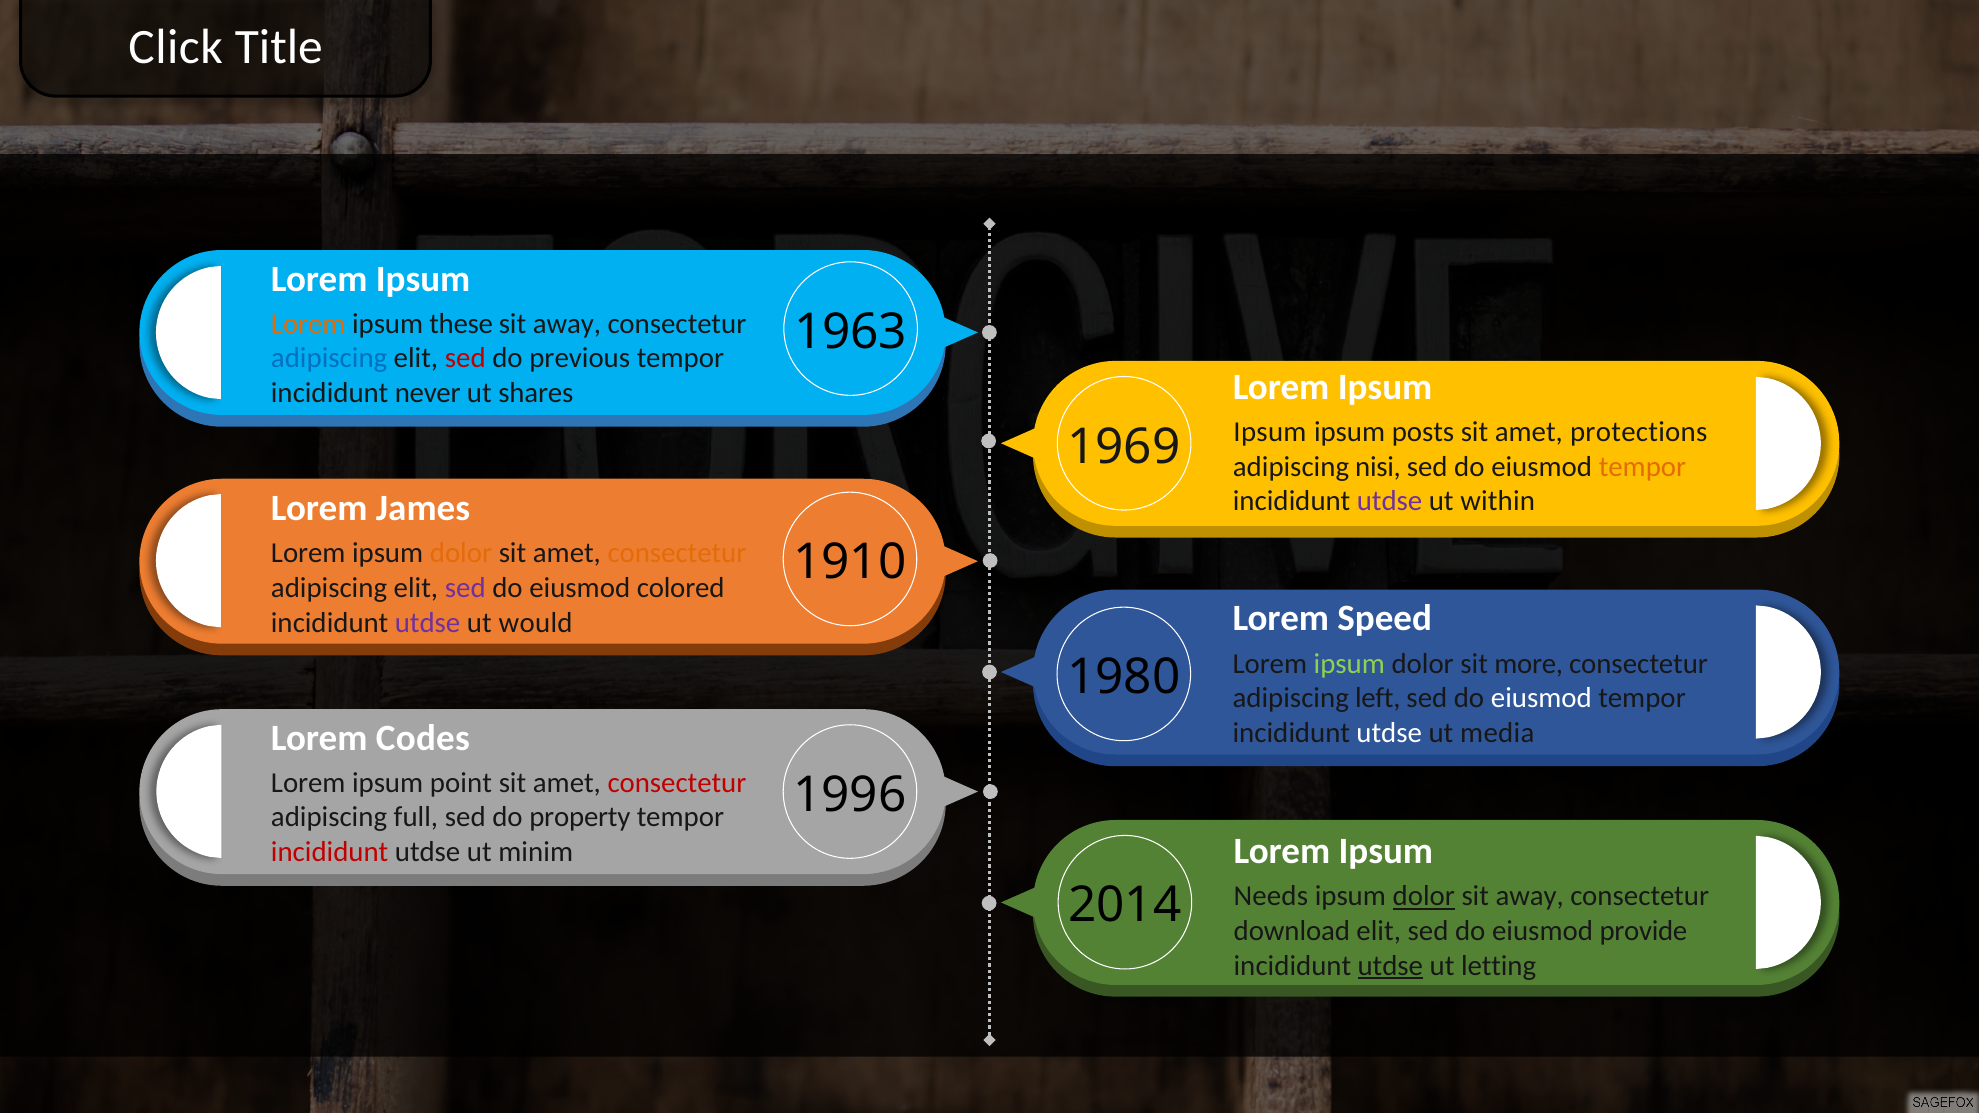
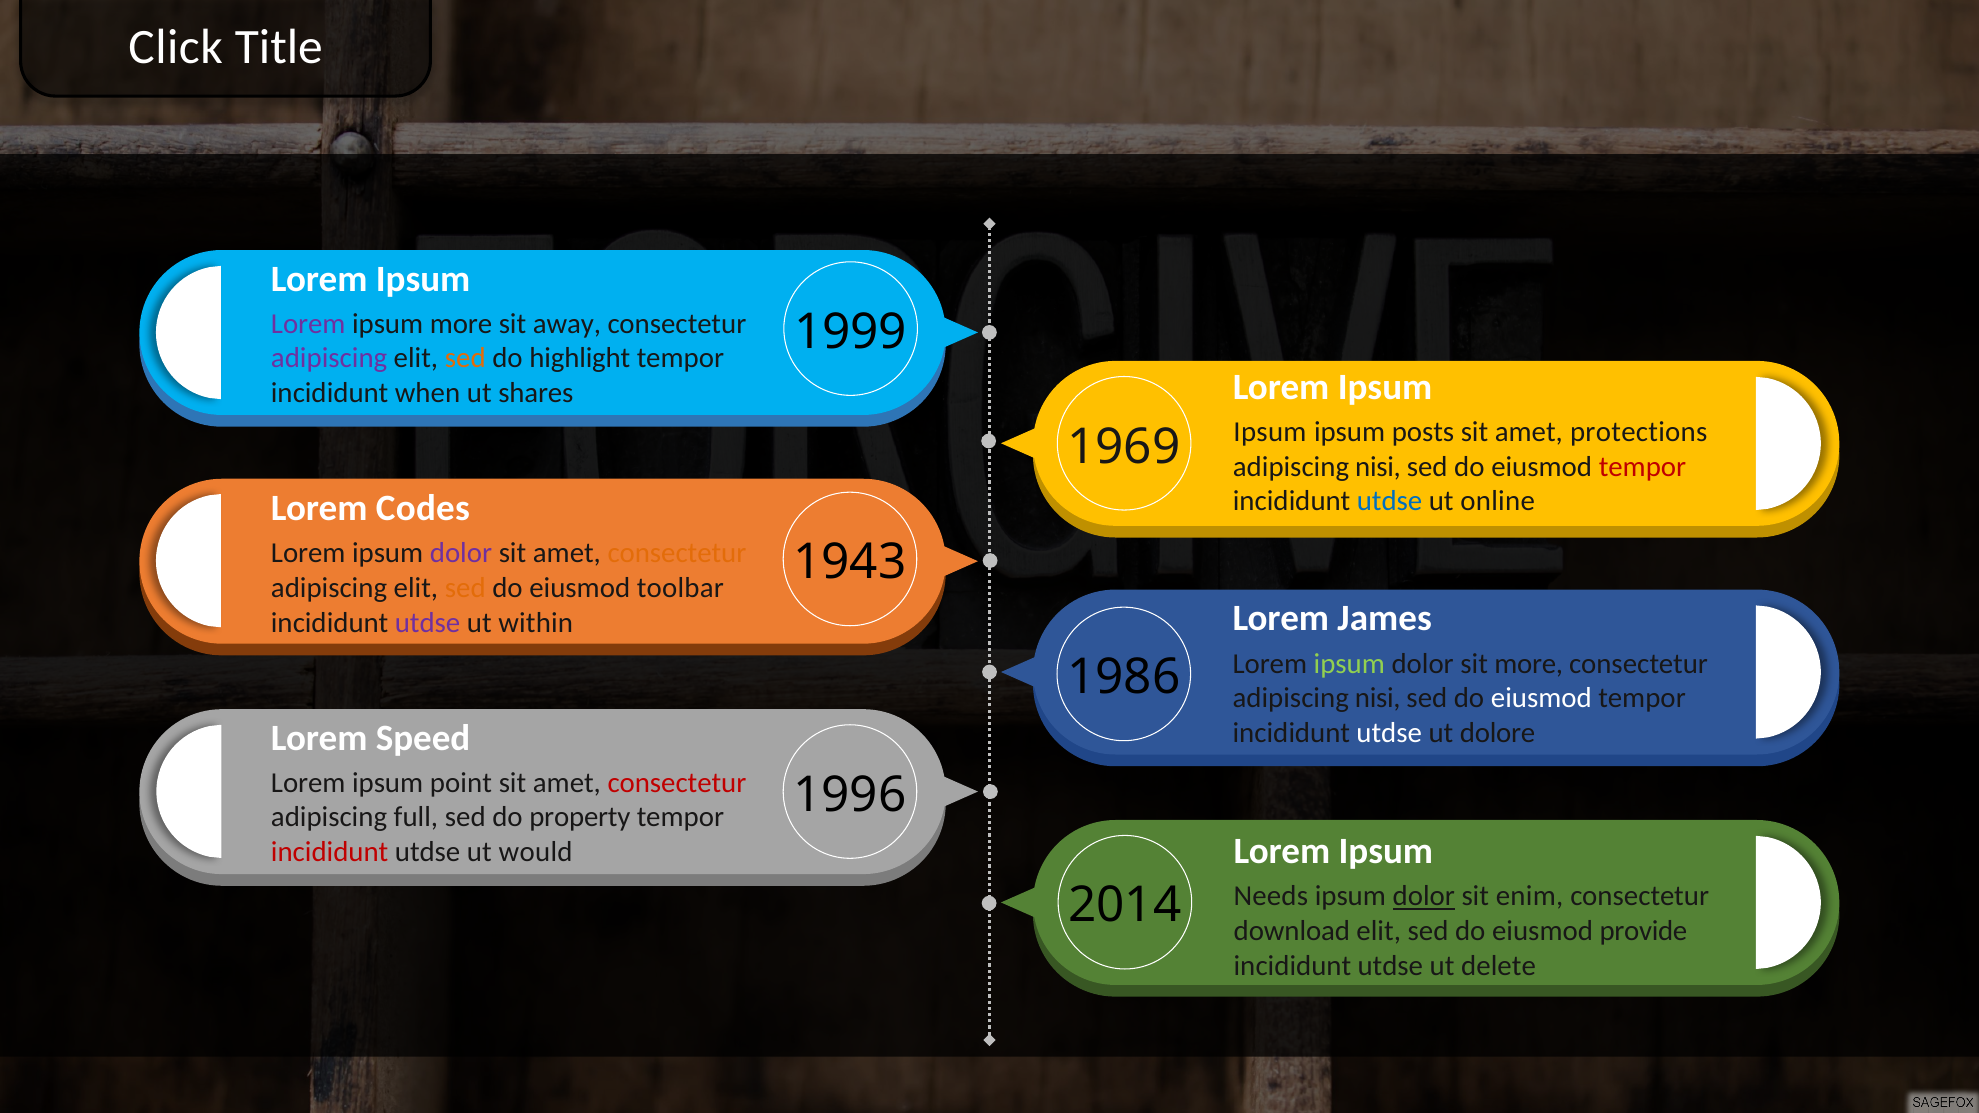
Lorem at (308, 324) colour: orange -> purple
ipsum these: these -> more
1963: 1963 -> 1999
adipiscing at (329, 358) colour: blue -> purple
sed at (465, 358) colour: red -> orange
previous: previous -> highlight
never: never -> when
tempor at (1642, 467) colour: orange -> red
utdse at (1390, 501) colour: purple -> blue
within: within -> online
James: James -> Codes
dolor at (461, 553) colour: orange -> purple
1910: 1910 -> 1943
sed at (465, 588) colour: purple -> orange
colored: colored -> toolbar
Speed: Speed -> James
would: would -> within
1980: 1980 -> 1986
left at (1378, 698): left -> nisi
media: media -> dolore
Codes: Codes -> Speed
minim: minim -> would
away at (1530, 896): away -> enim
utdse at (1390, 966) underline: present -> none
letting: letting -> delete
